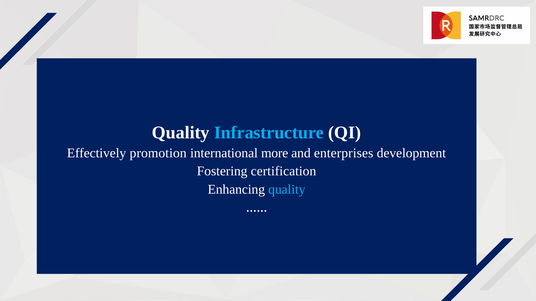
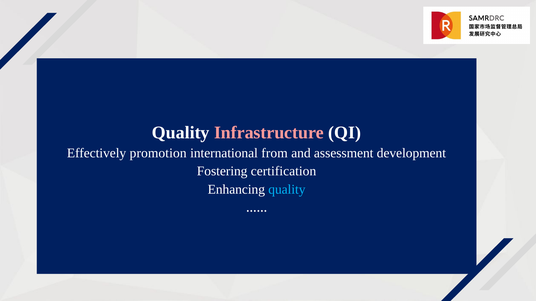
Infrastructure colour: light blue -> pink
more: more -> from
enterprises: enterprises -> assessment
